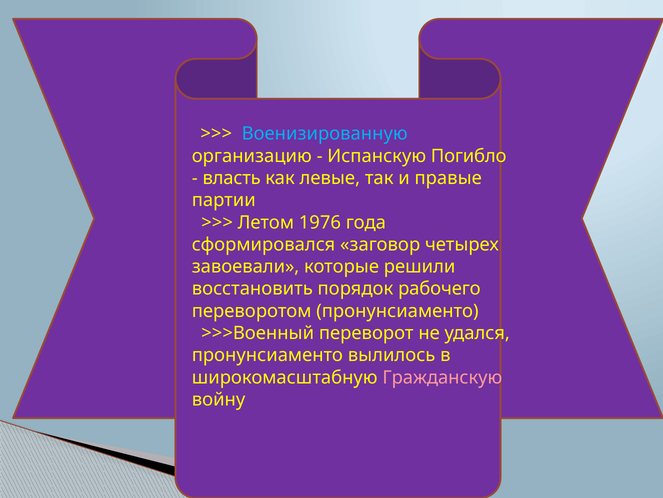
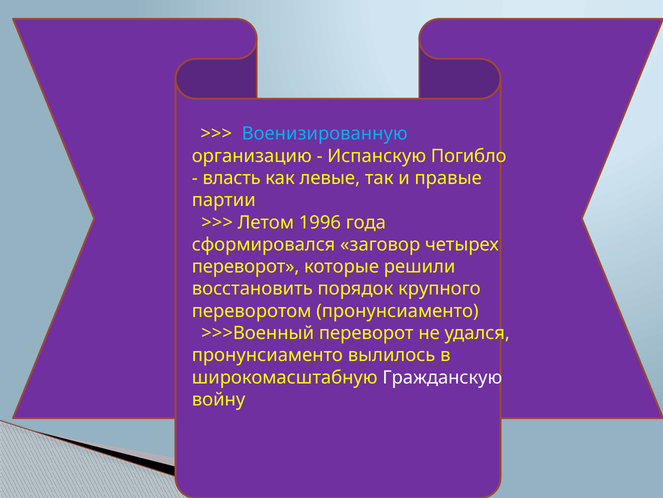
1976: 1976 -> 1996
завоевали at (246, 266): завоевали -> переворот
рабочего: рабочего -> крупного
Гражданскую colour: pink -> white
